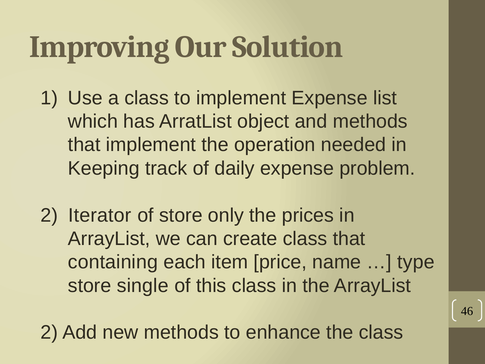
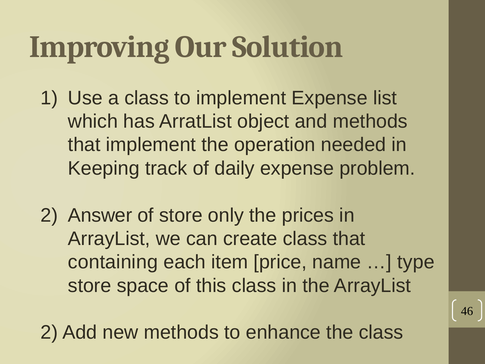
Iterator: Iterator -> Answer
single: single -> space
